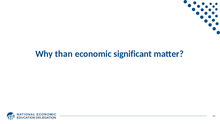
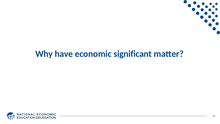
than: than -> have
